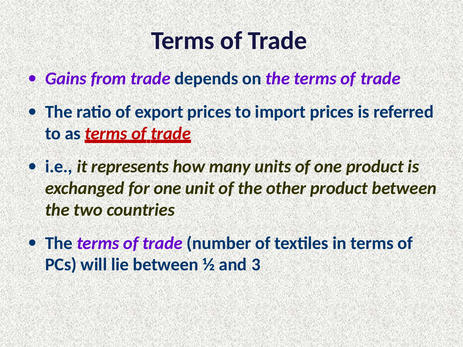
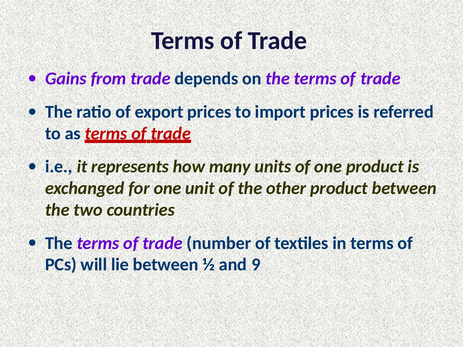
3: 3 -> 9
